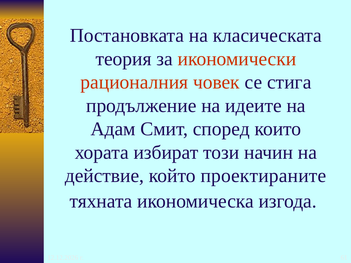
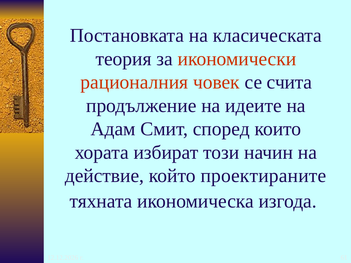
стига: стига -> счита
